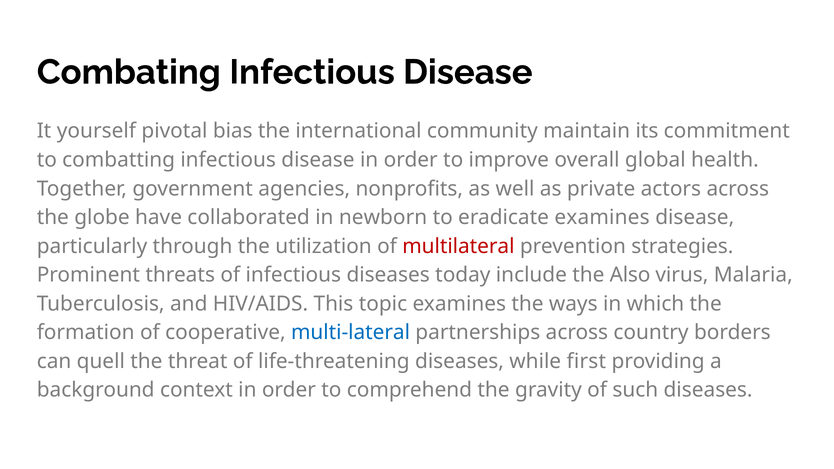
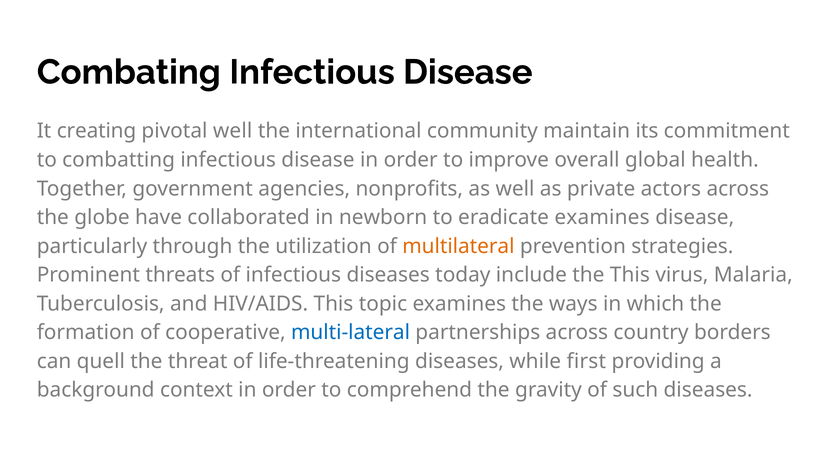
yourself: yourself -> creating
pivotal bias: bias -> well
multilateral colour: red -> orange
the Also: Also -> This
